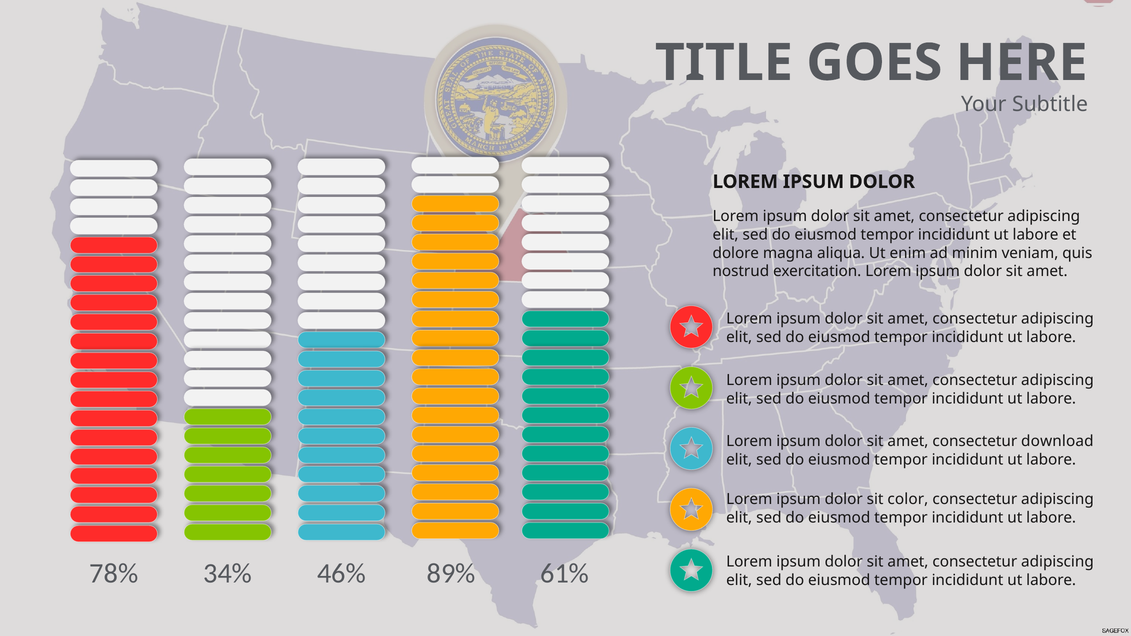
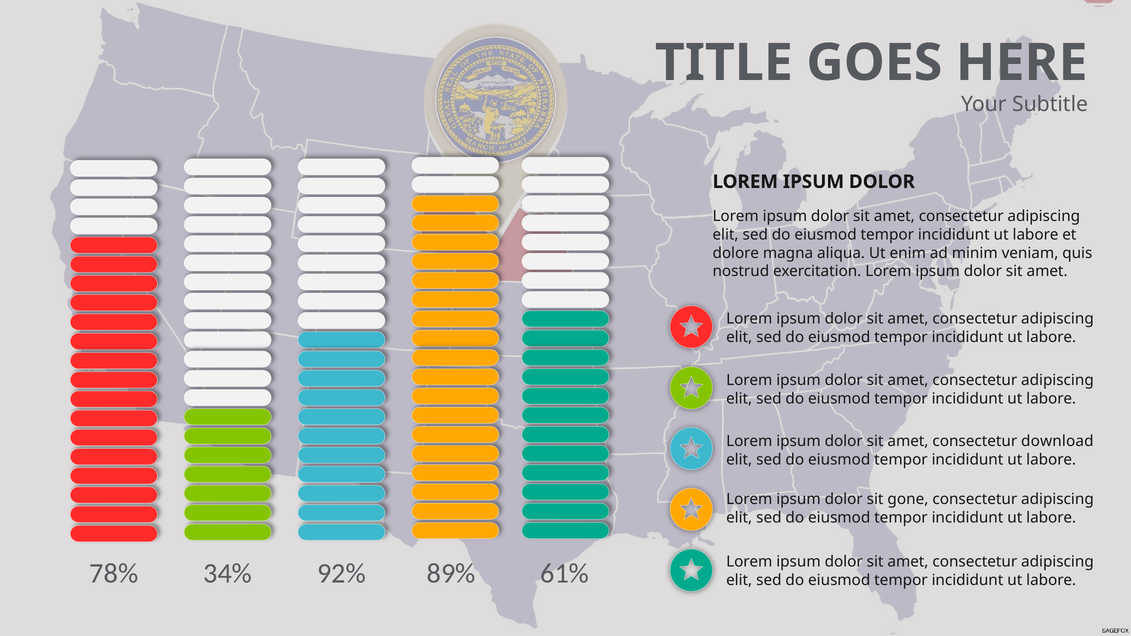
color: color -> gone
46%: 46% -> 92%
